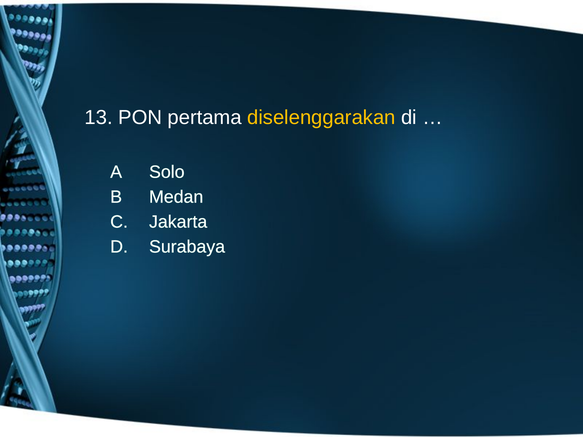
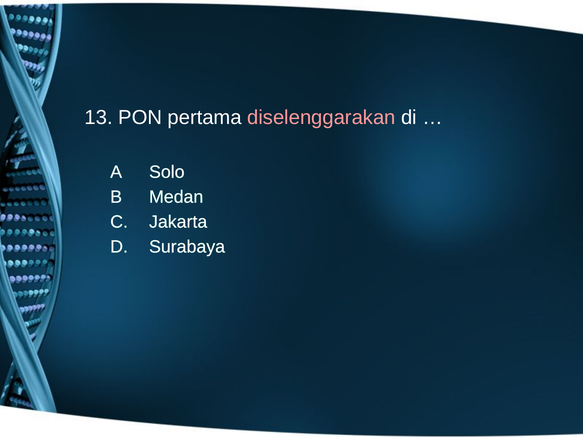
diselenggarakan colour: yellow -> pink
